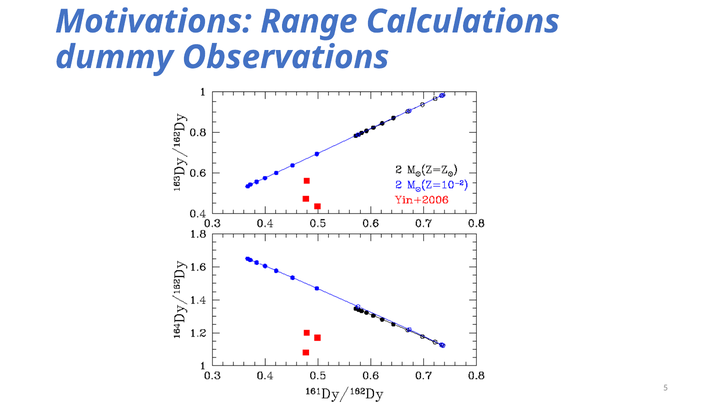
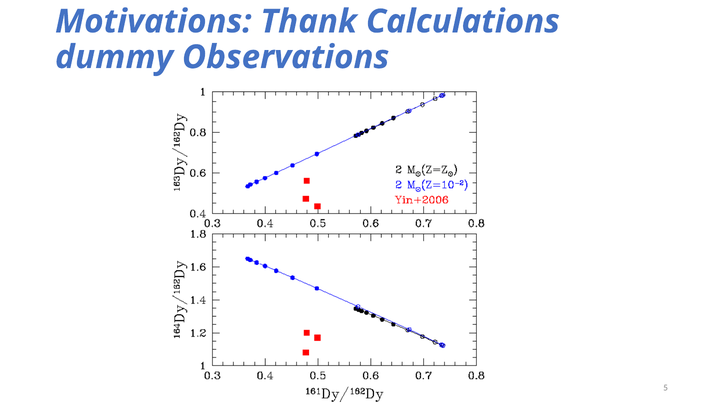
Range: Range -> Thank
